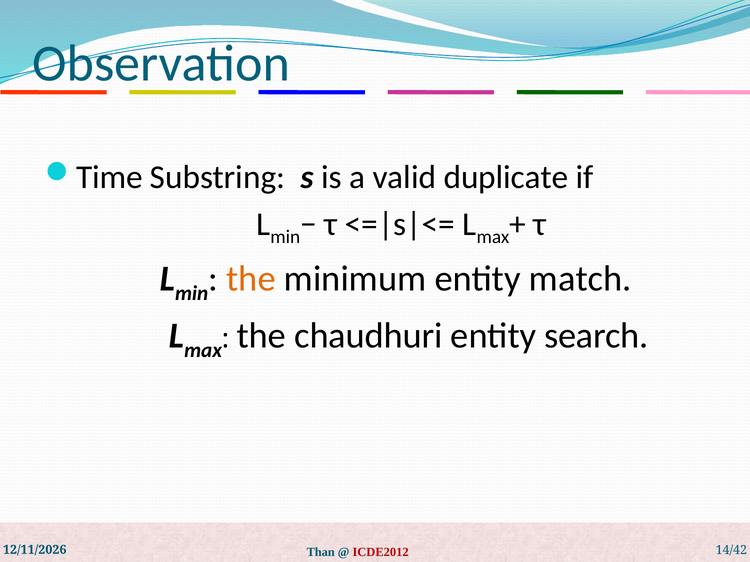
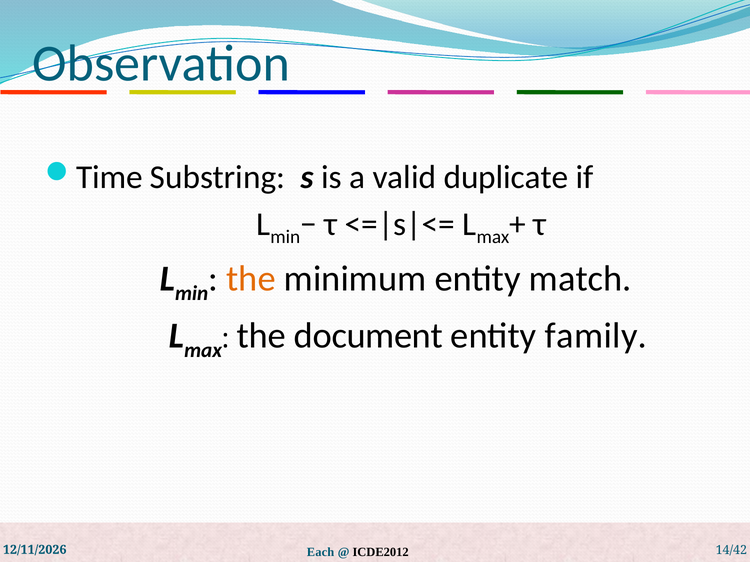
chaudhuri: chaudhuri -> document
search: search -> family
Than: Than -> Each
ICDE2012 colour: red -> black
